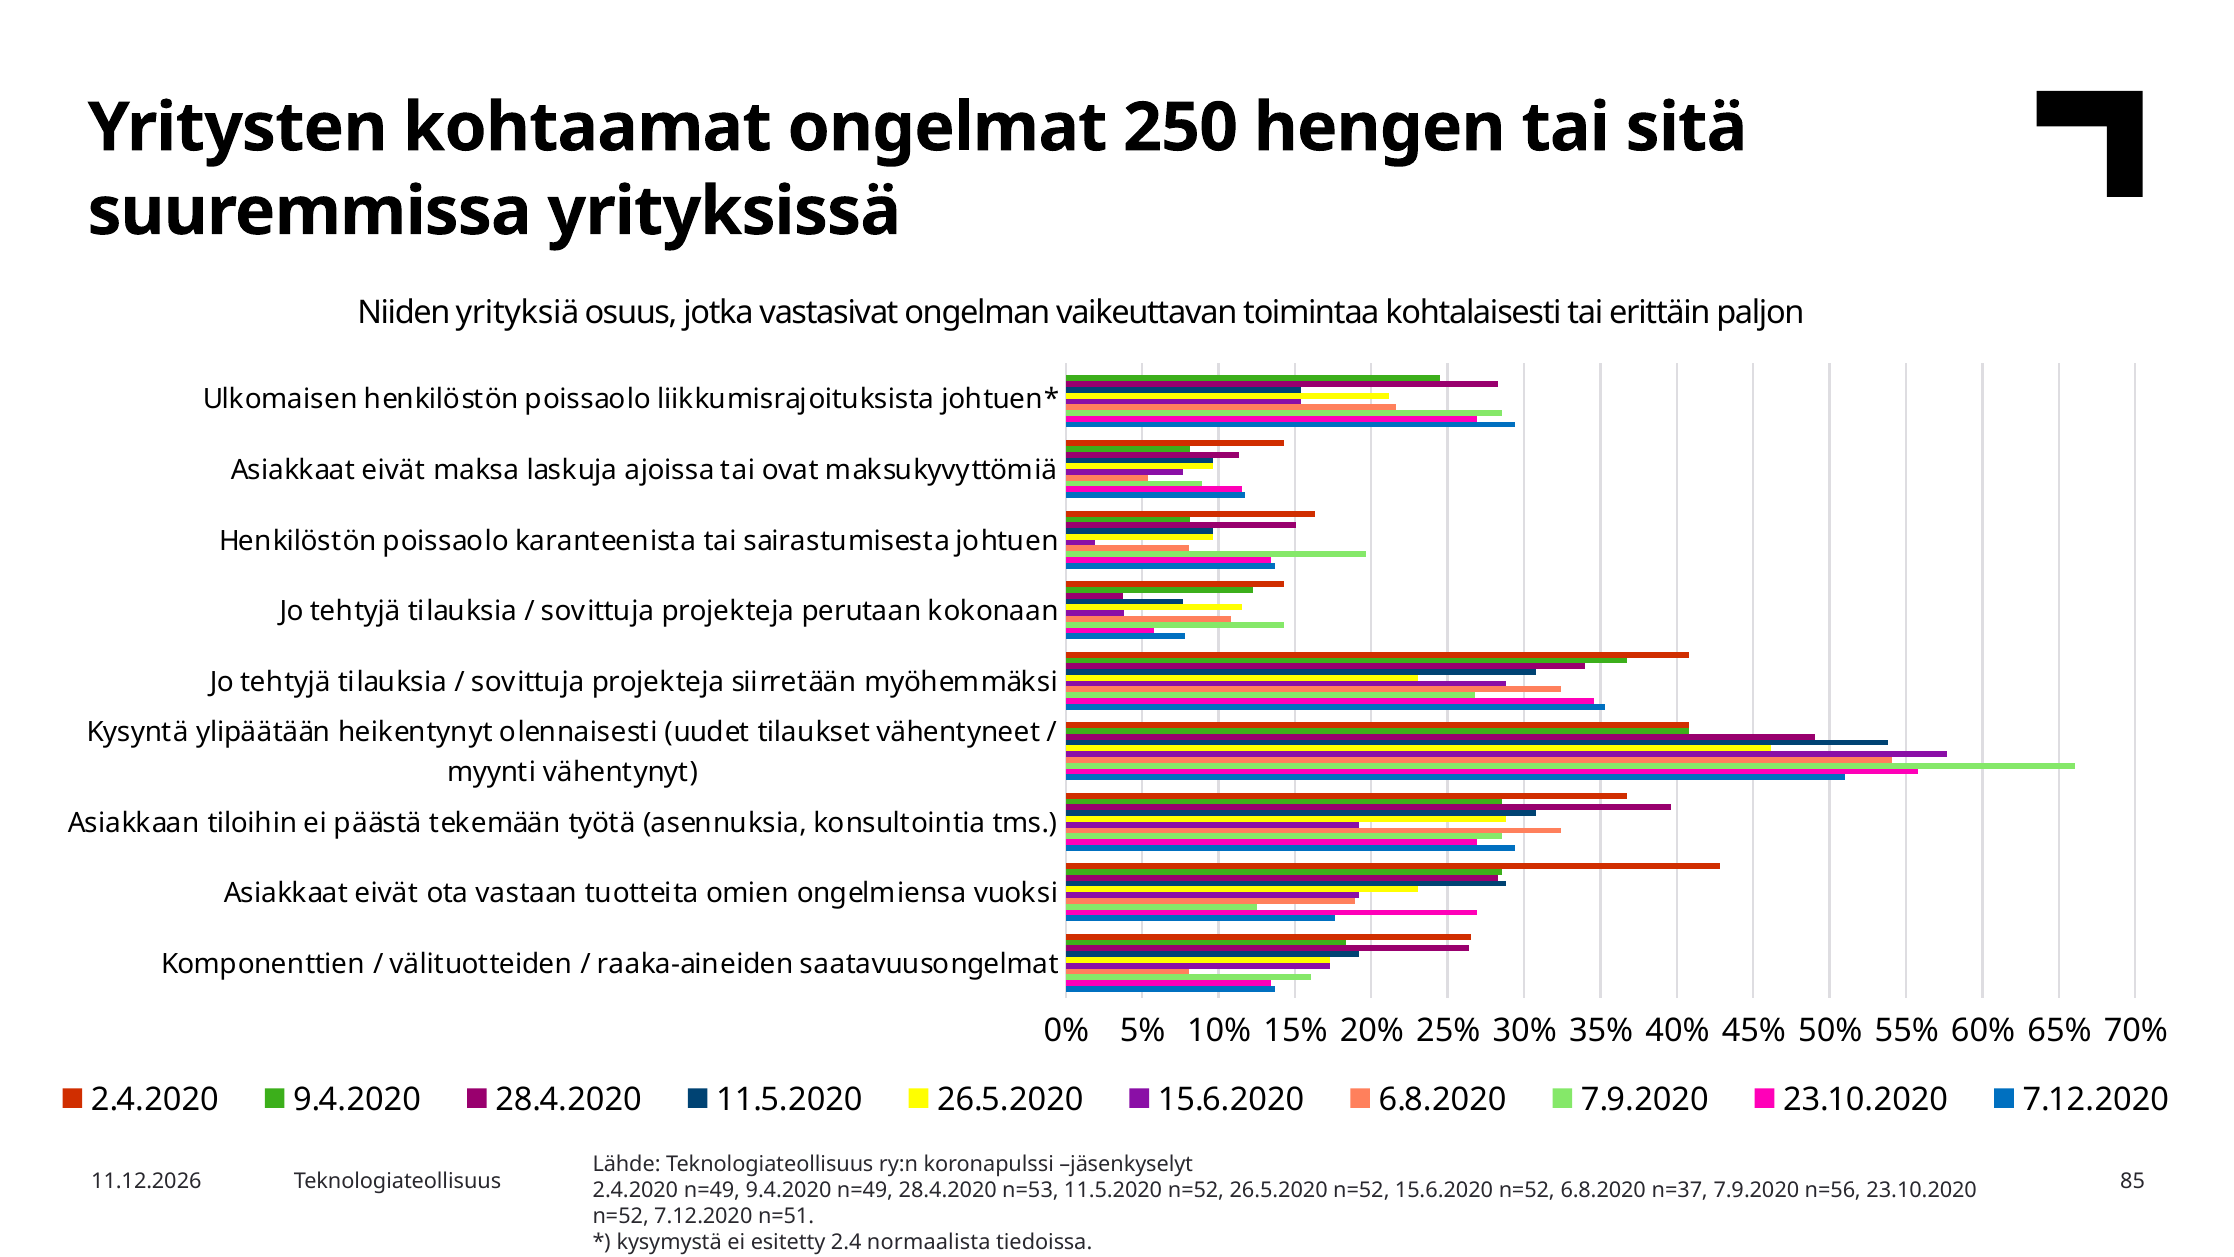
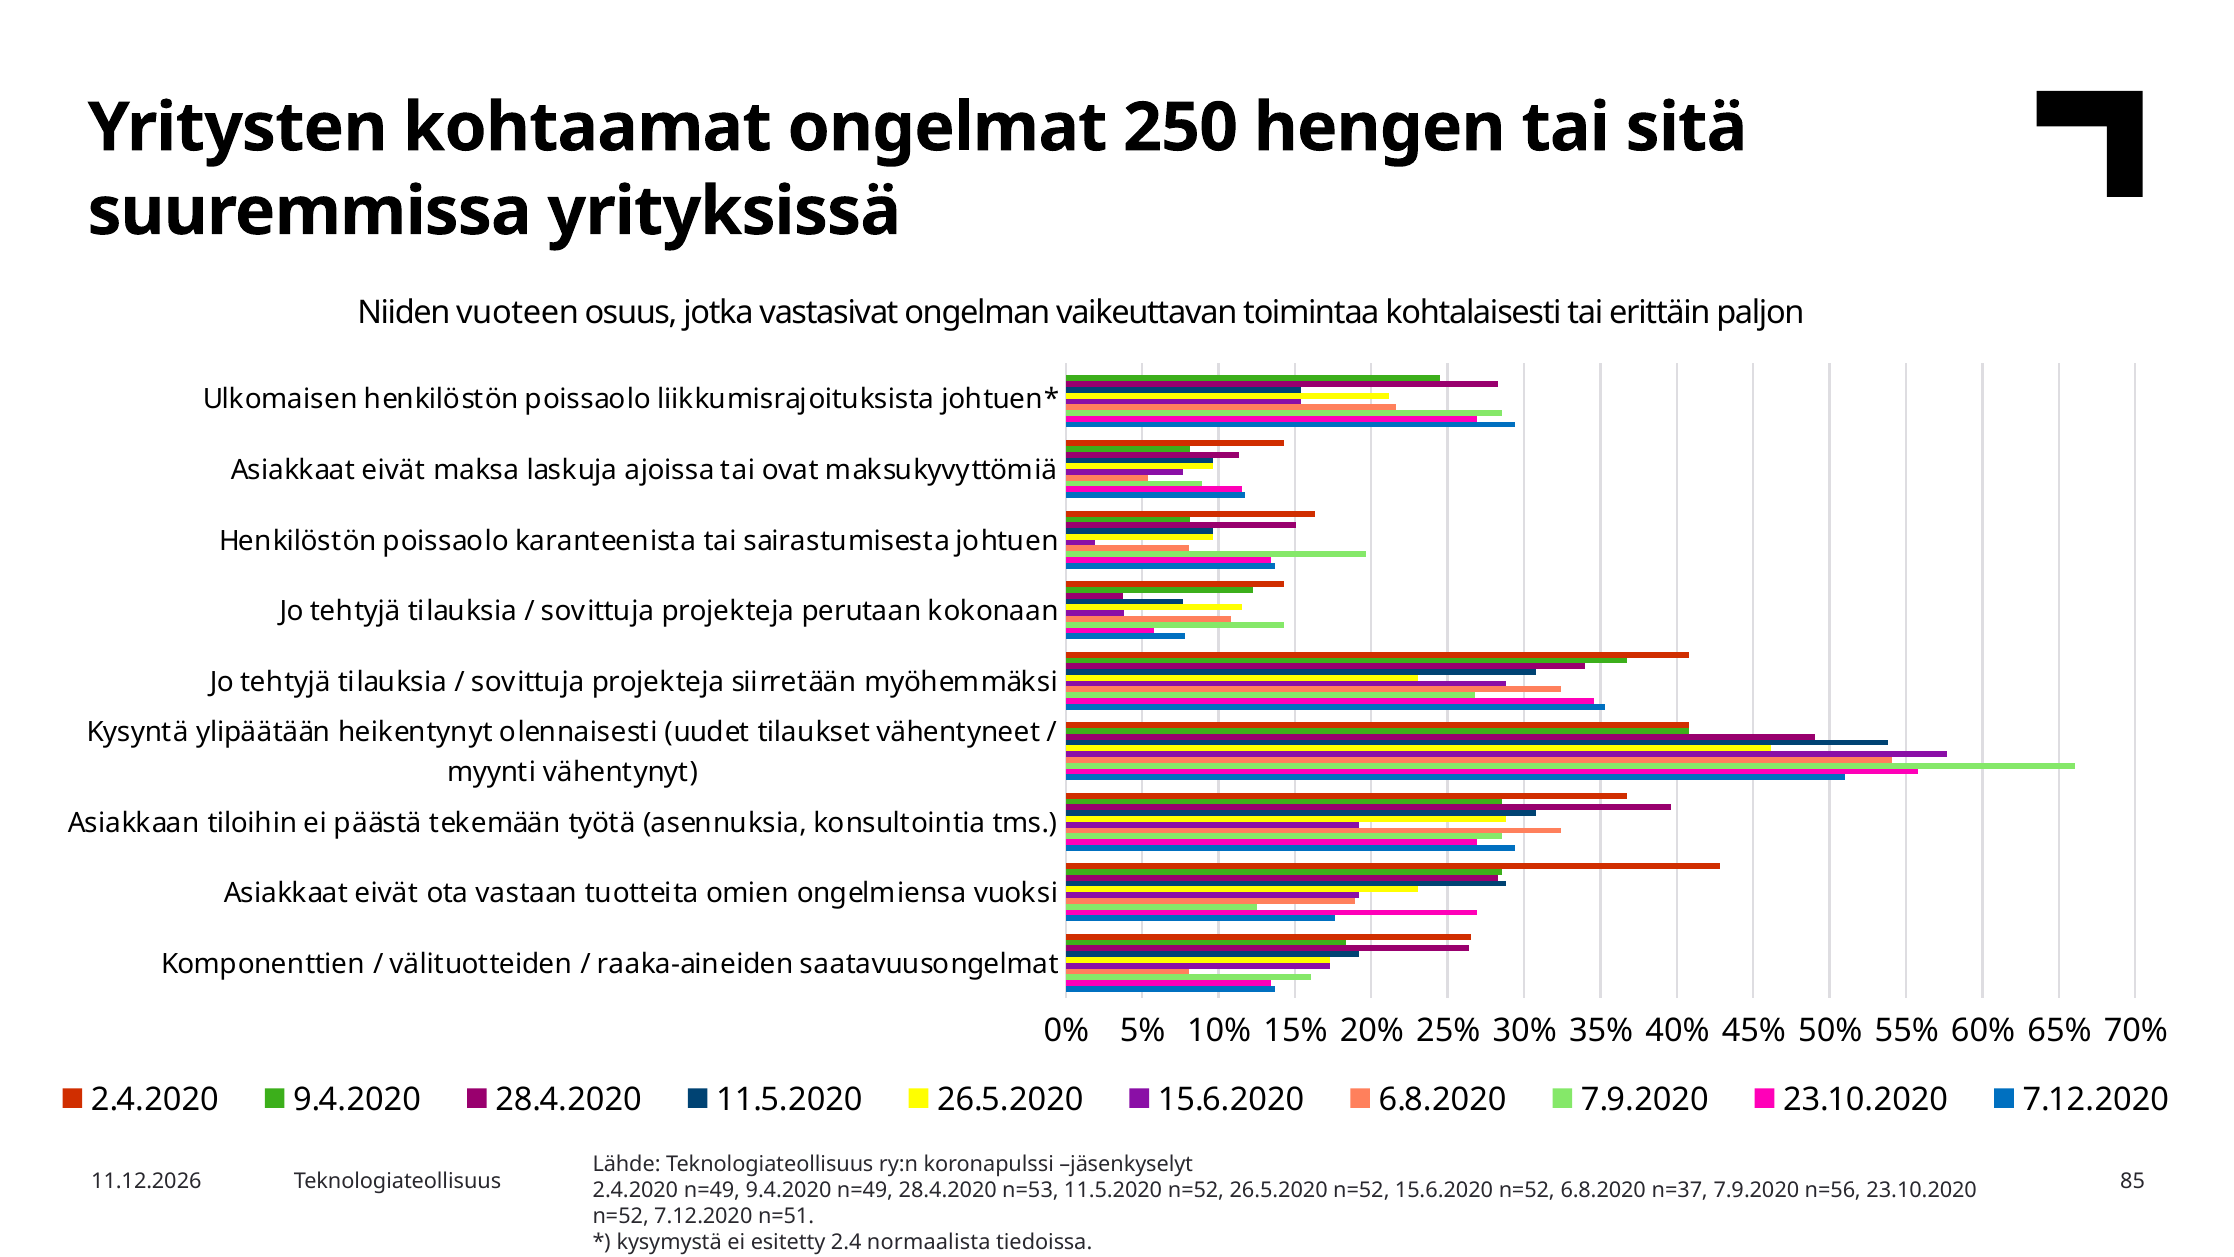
yrityksiä: yrityksiä -> vuoteen
